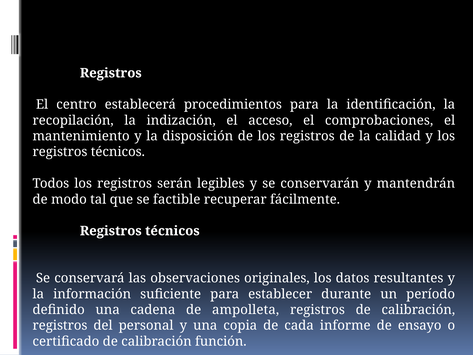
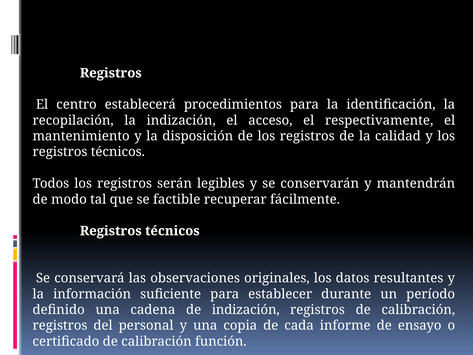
comprobaciones: comprobaciones -> respectivamente
de ampolleta: ampolleta -> indización
